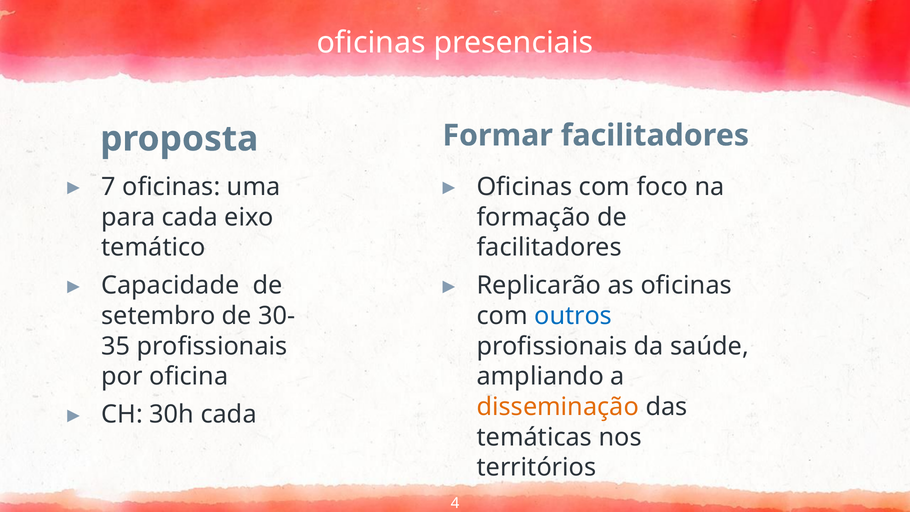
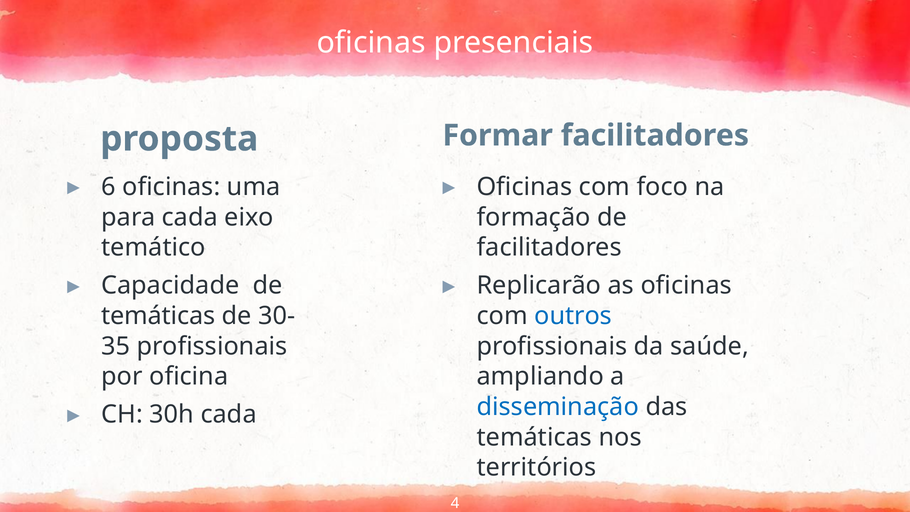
7: 7 -> 6
setembro at (158, 316): setembro -> temáticas
disseminação colour: orange -> blue
